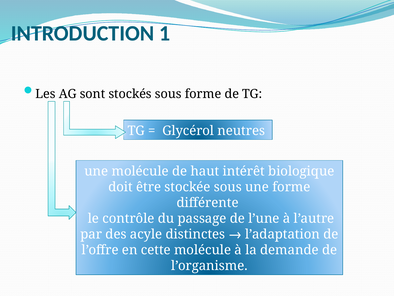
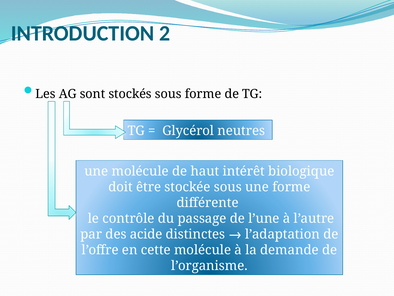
1: 1 -> 2
acyle: acyle -> acide
